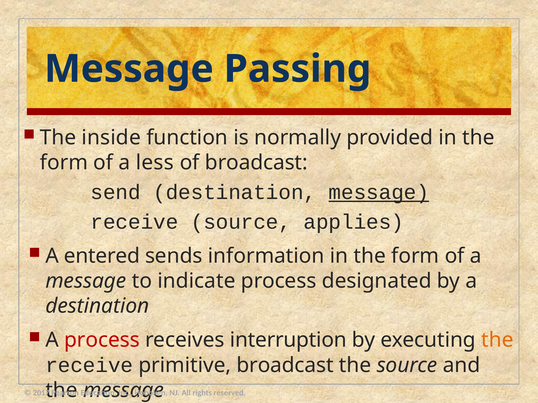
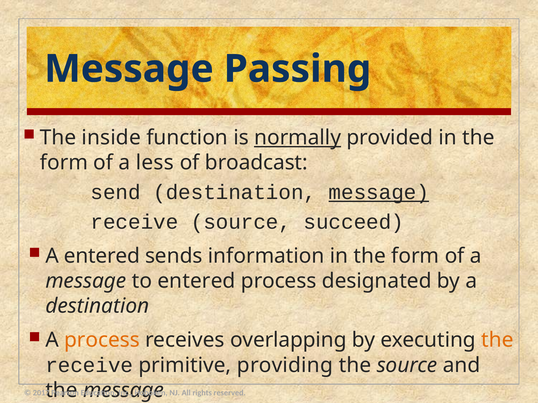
normally underline: none -> present
applies: applies -> succeed
to indicate: indicate -> entered
process at (102, 341) colour: red -> orange
interruption: interruption -> overlapping
primitive broadcast: broadcast -> providing
